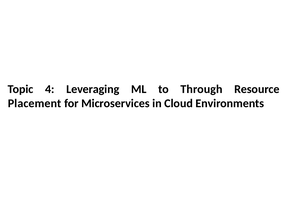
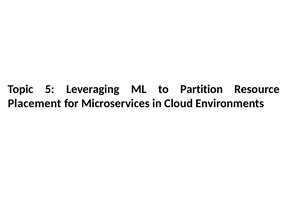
4: 4 -> 5
Through: Through -> Partition
